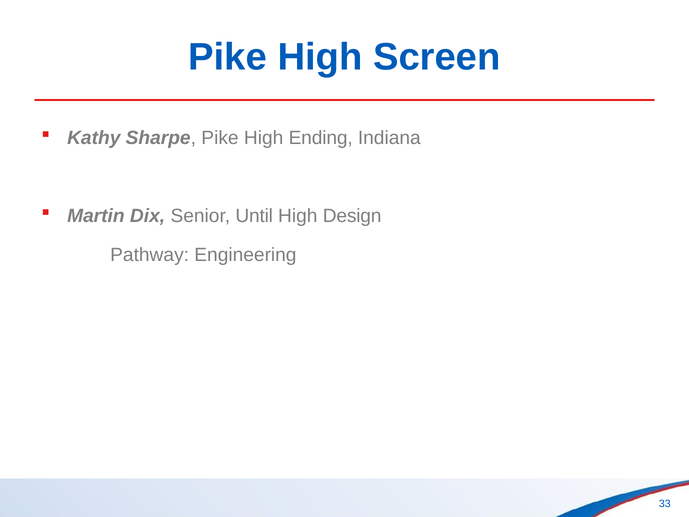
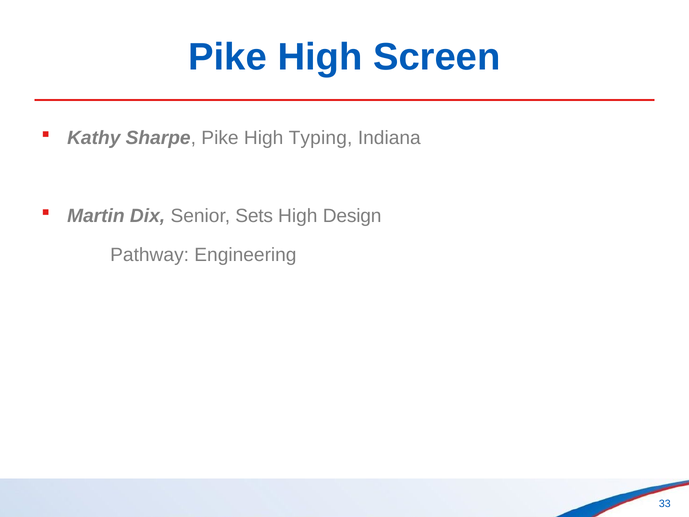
Ending: Ending -> Typing
Until: Until -> Sets
